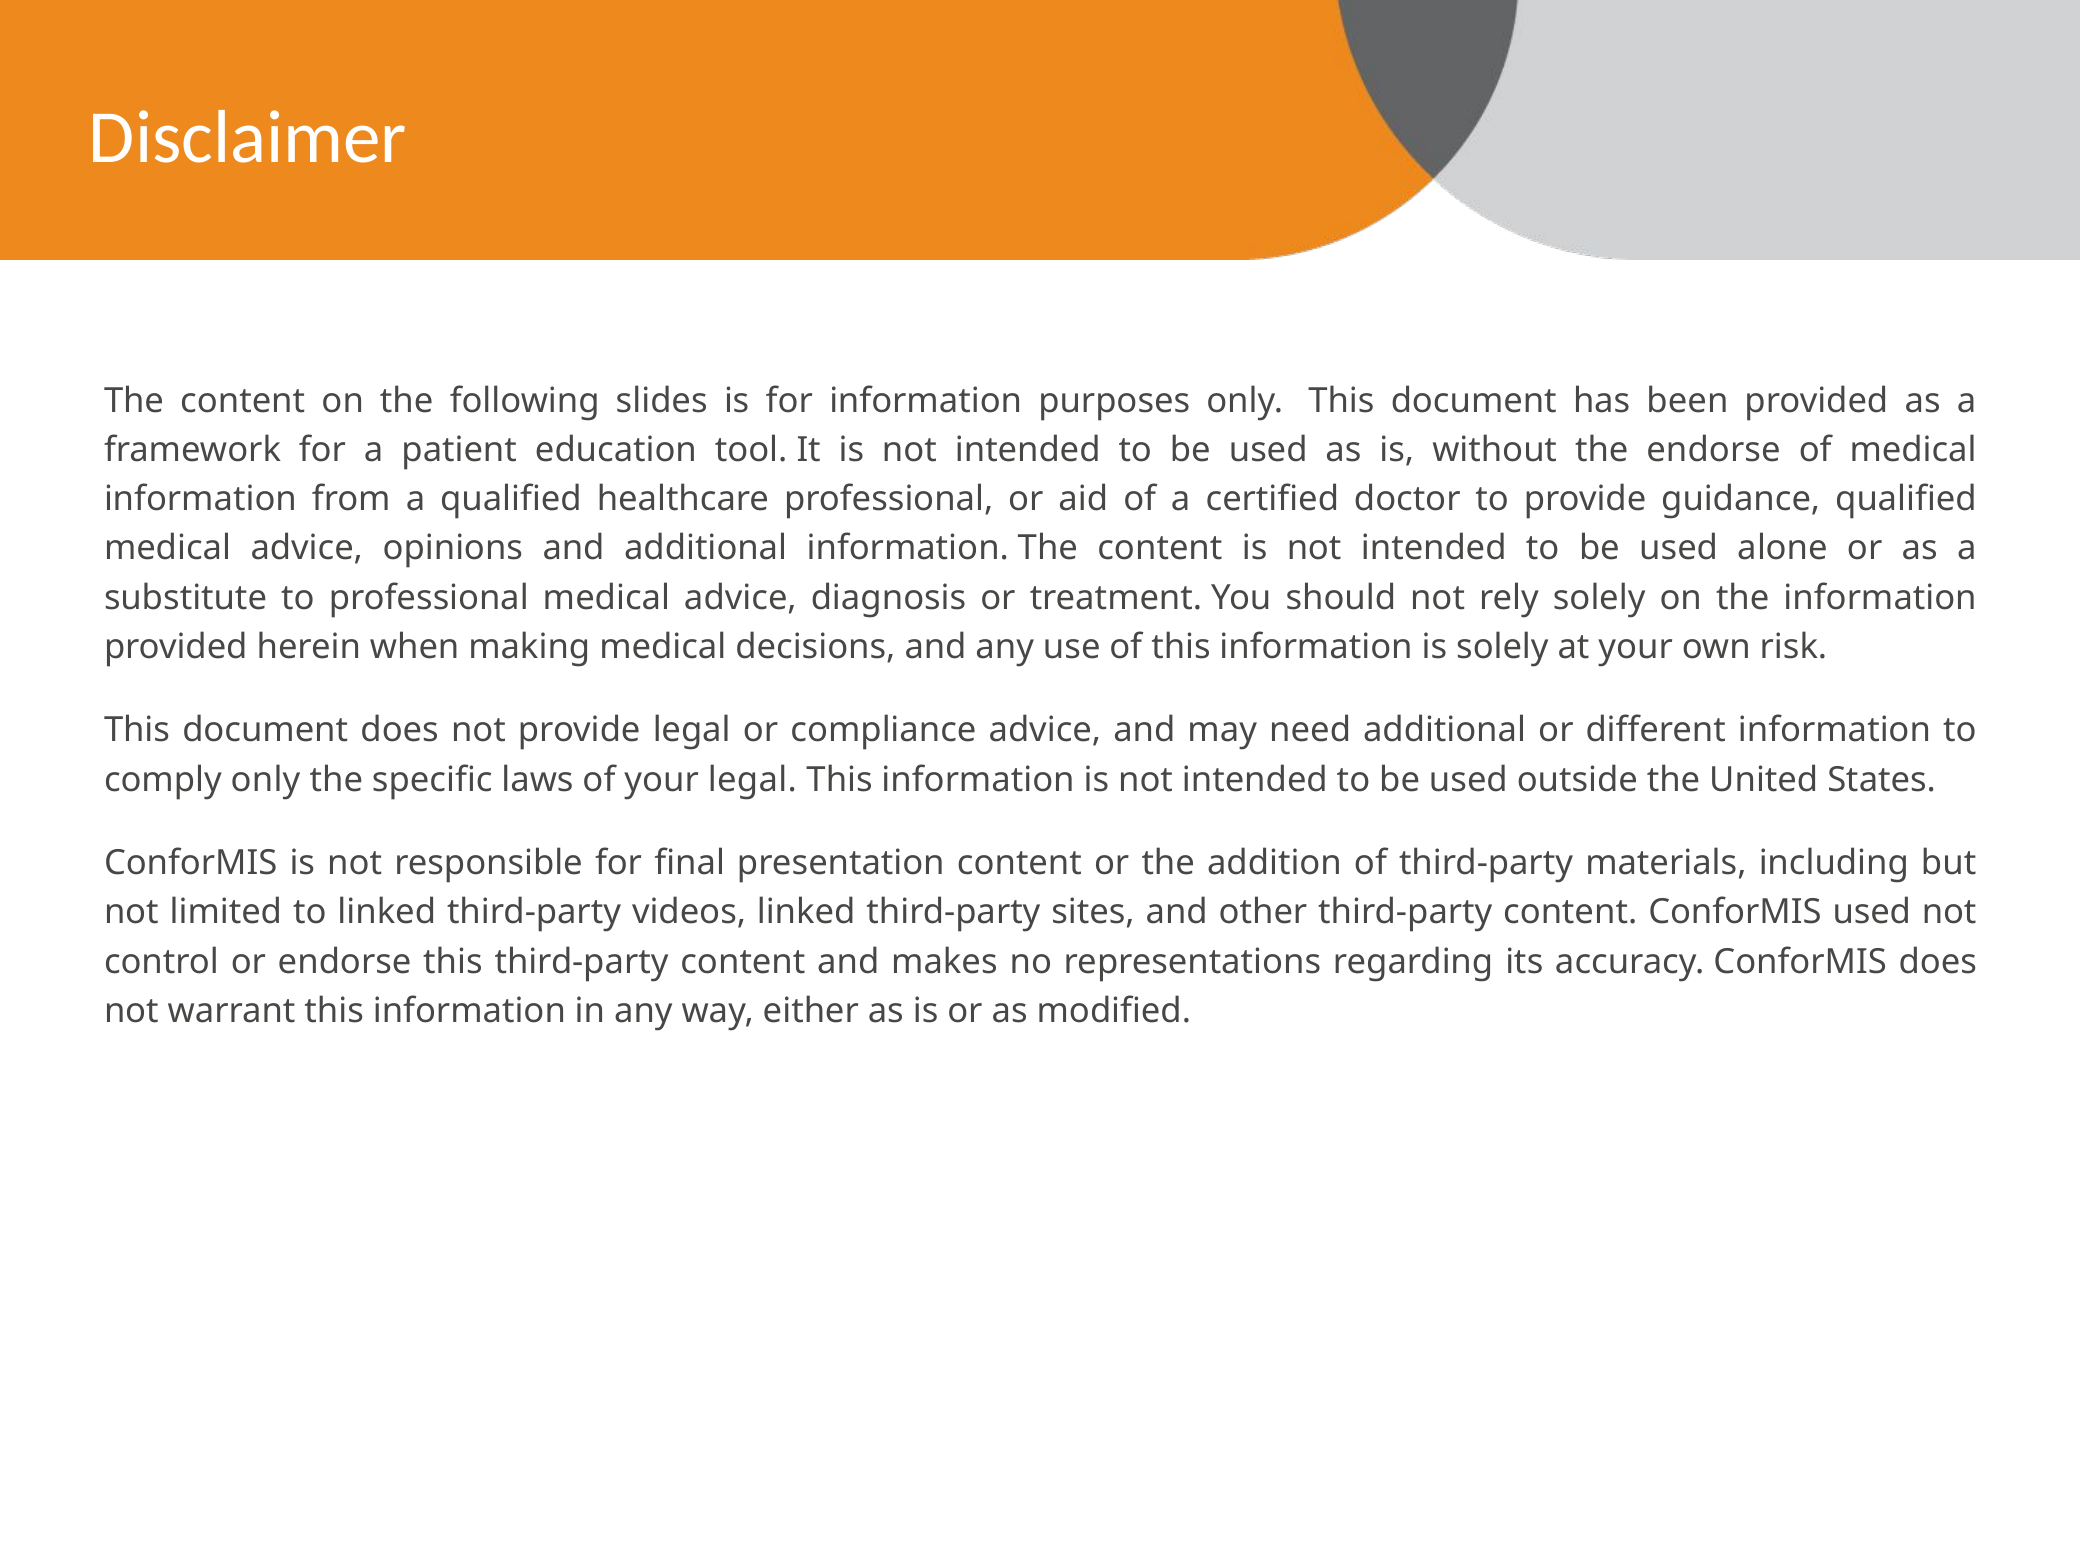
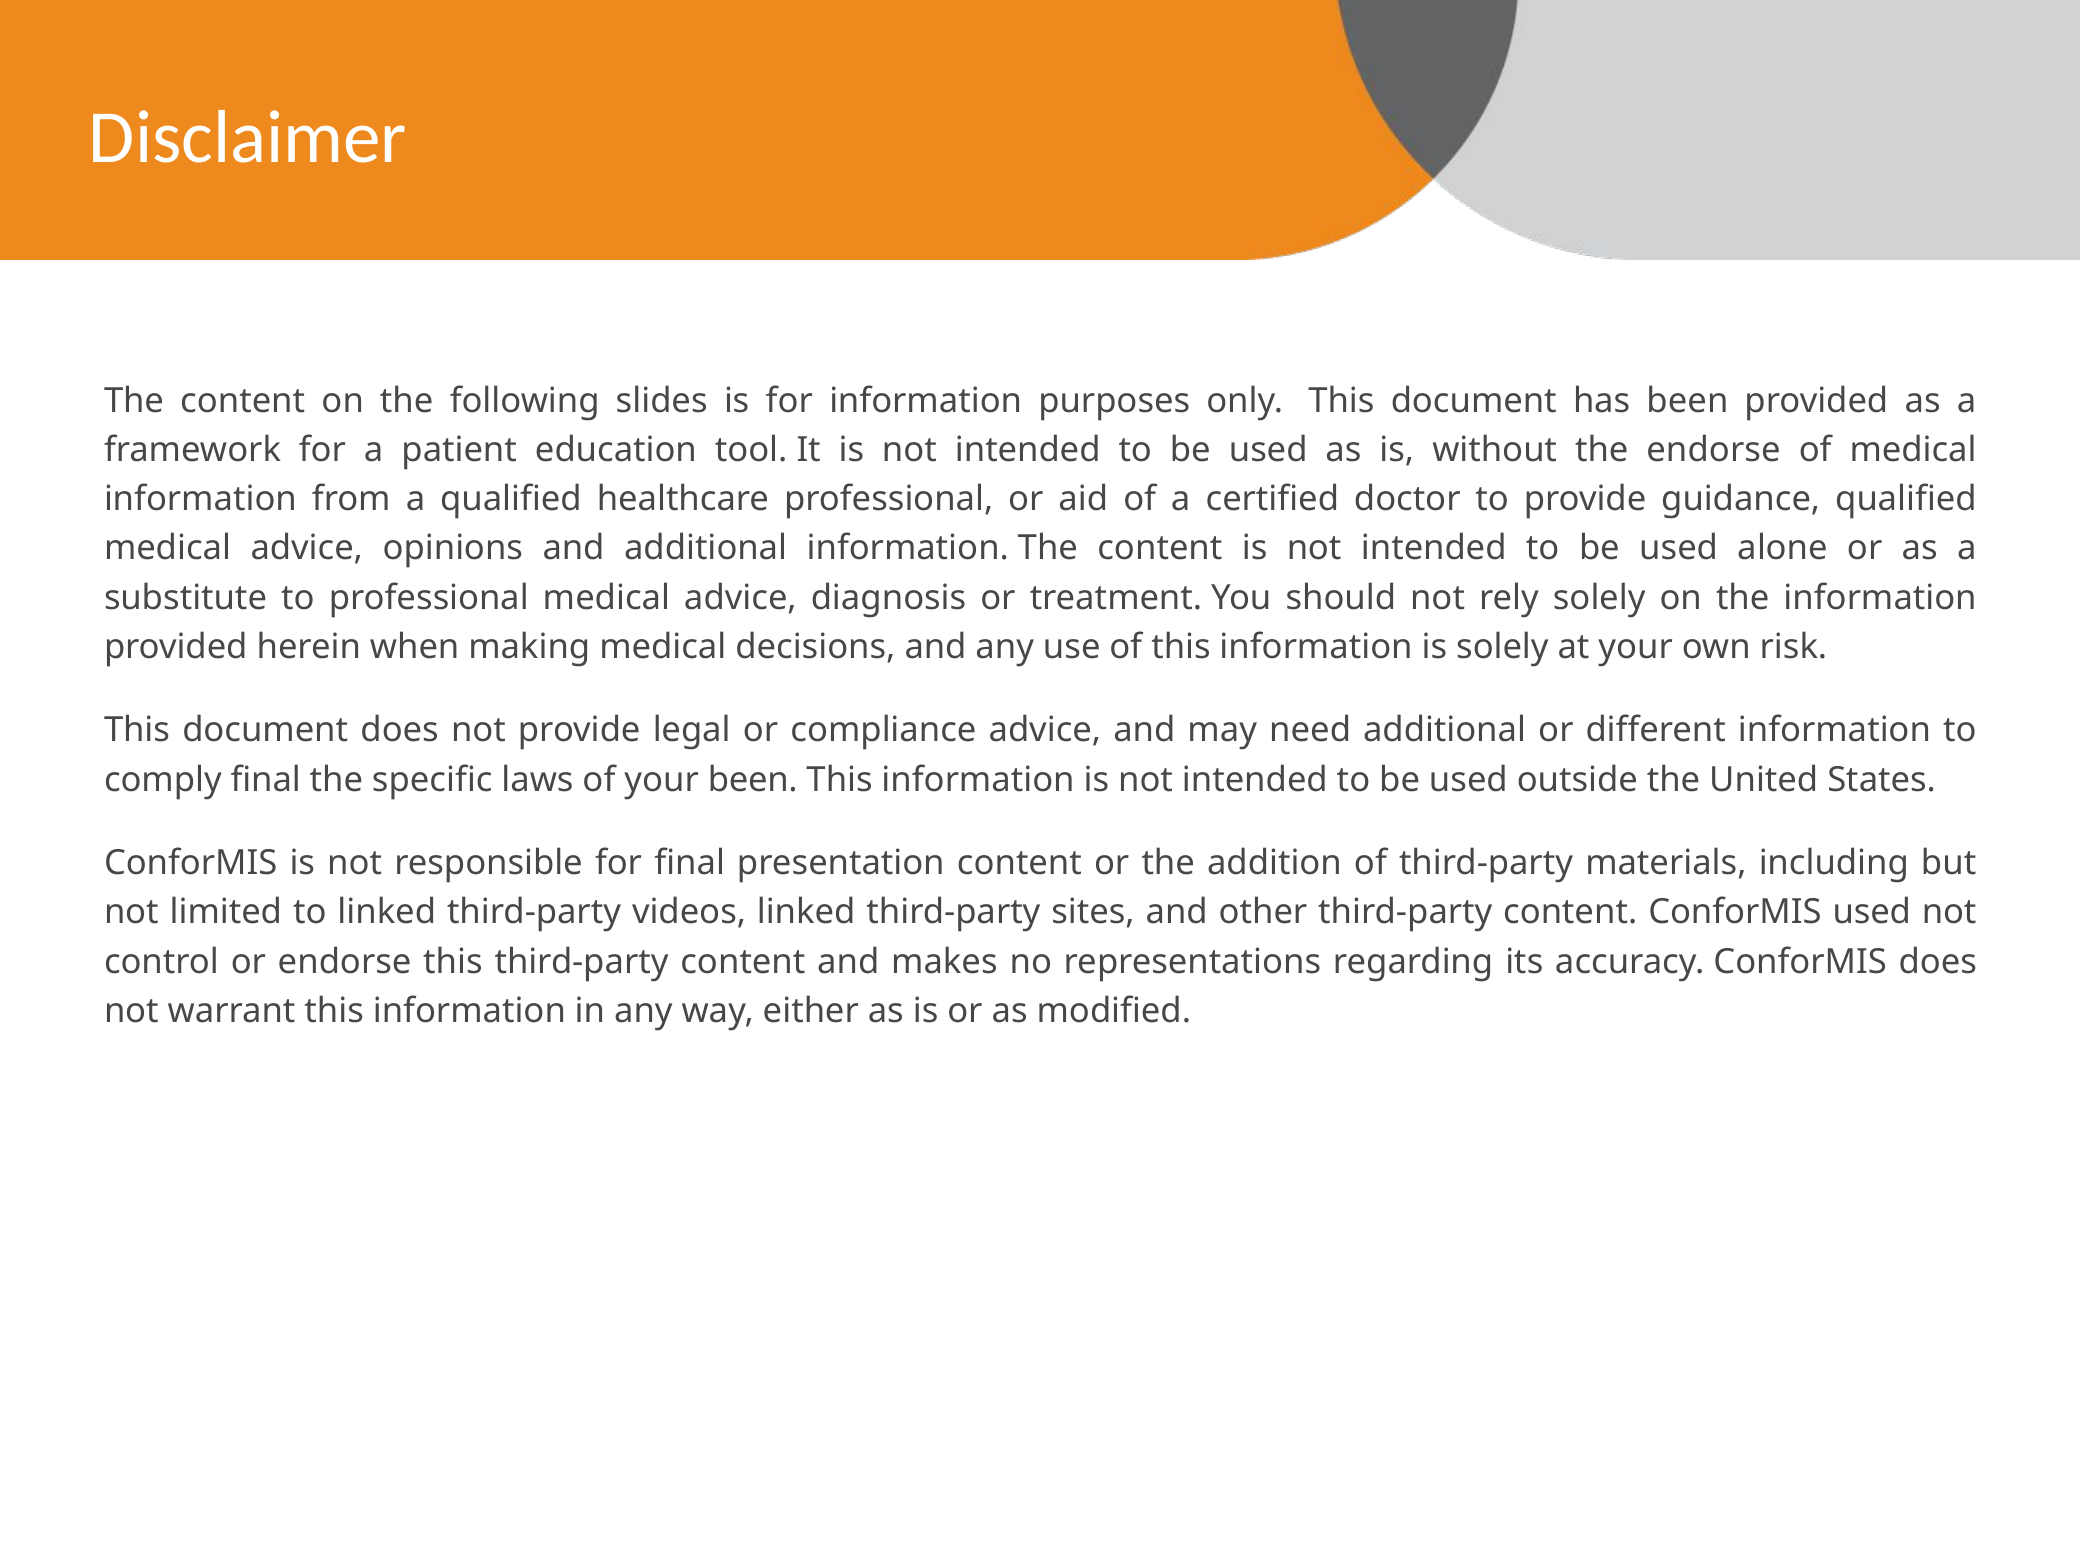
comply only: only -> final
your legal: legal -> been
